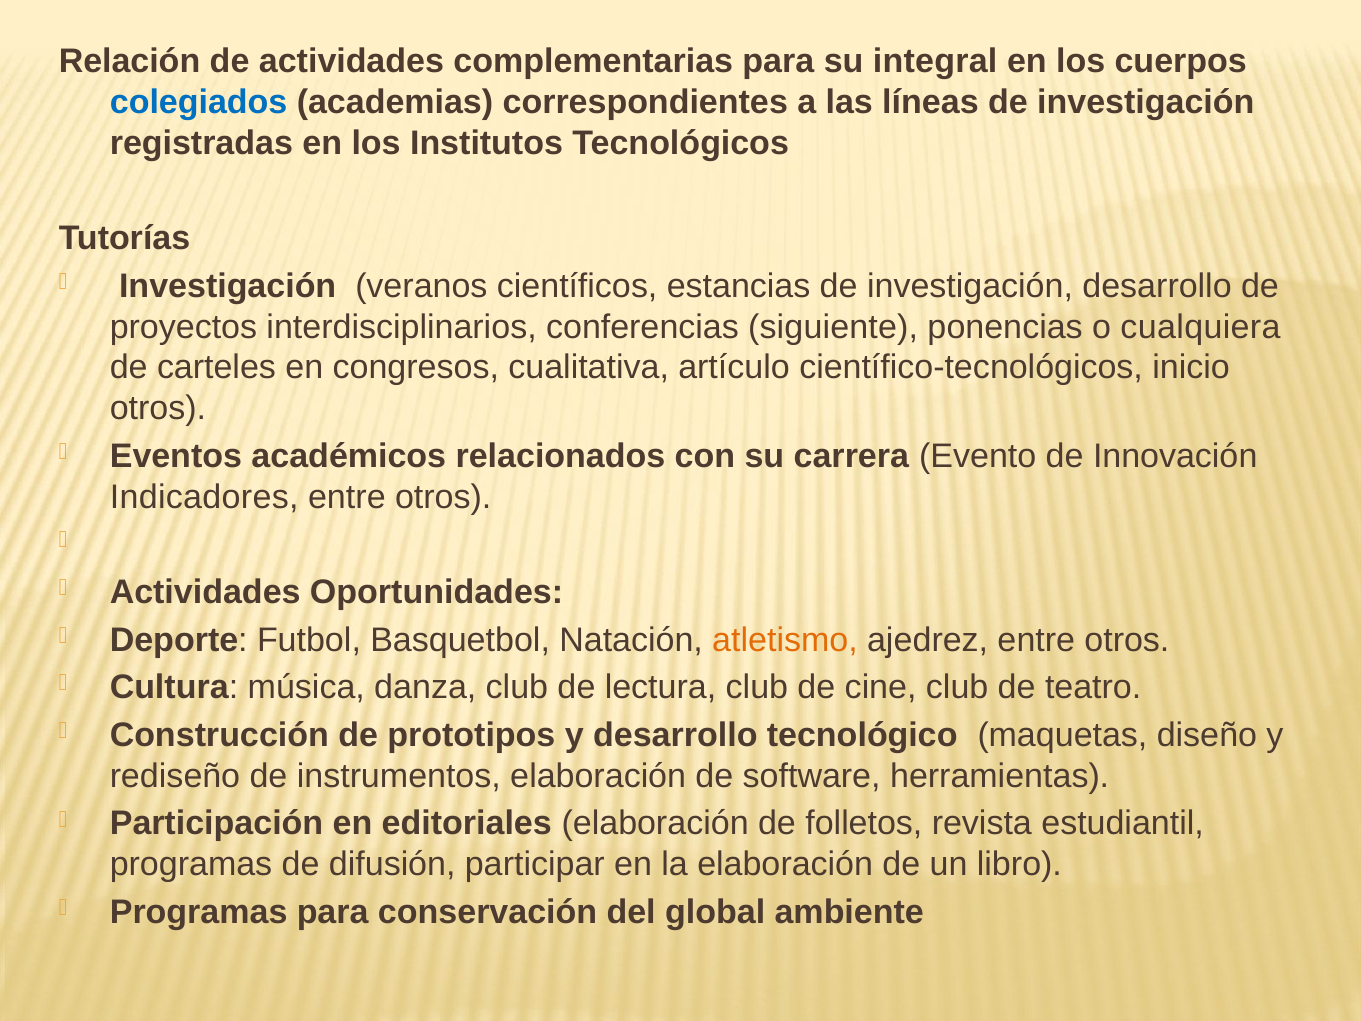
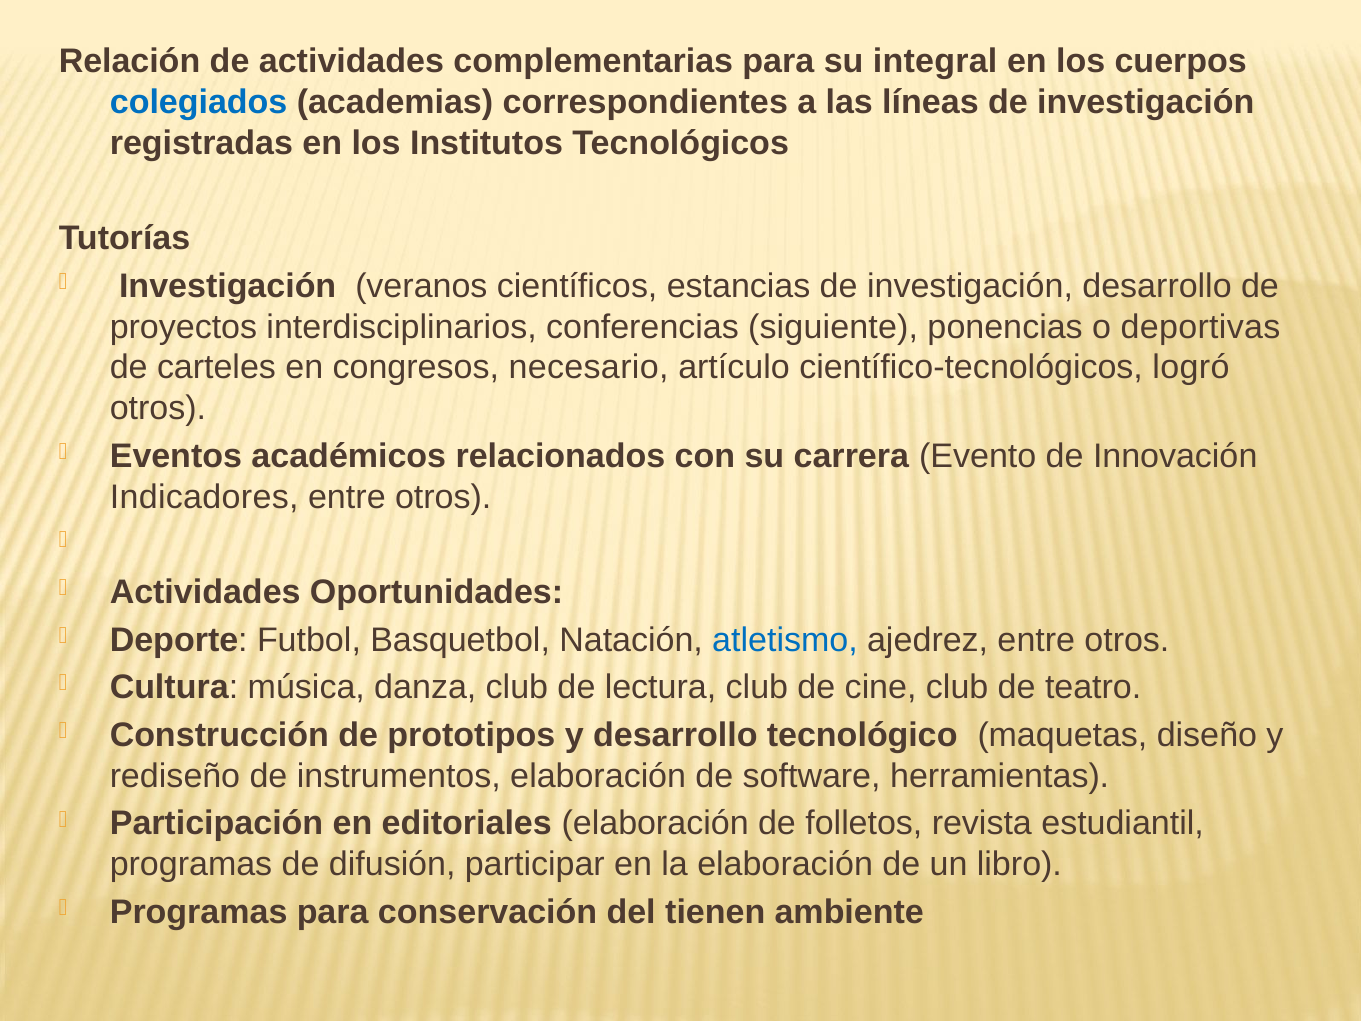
cualquiera: cualquiera -> deportivas
cualitativa: cualitativa -> necesario
inicio: inicio -> logró
atletismo colour: orange -> blue
global: global -> tienen
